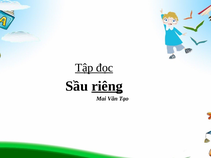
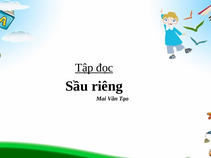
riêng underline: present -> none
